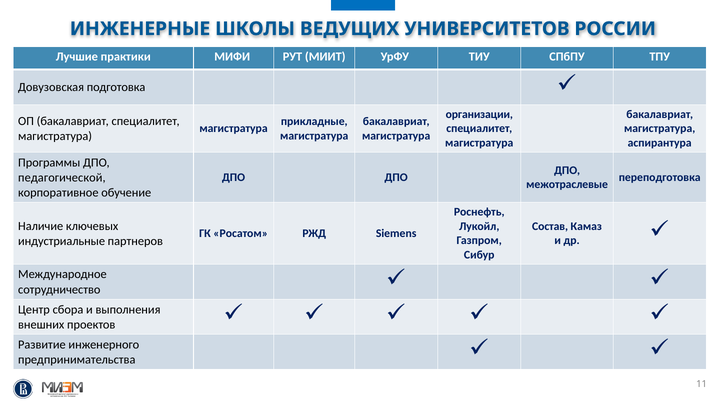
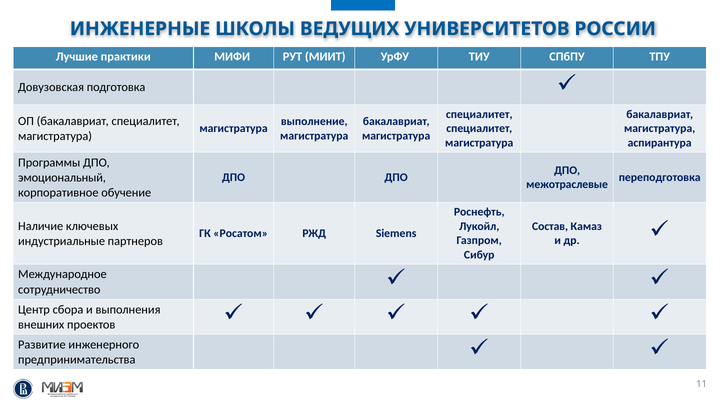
организации at (479, 115): организации -> специалитет
прикладные: прикладные -> выполнение
педагогической: педагогической -> эмоциональный
